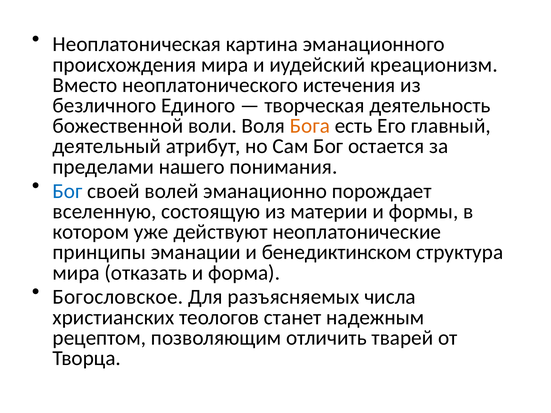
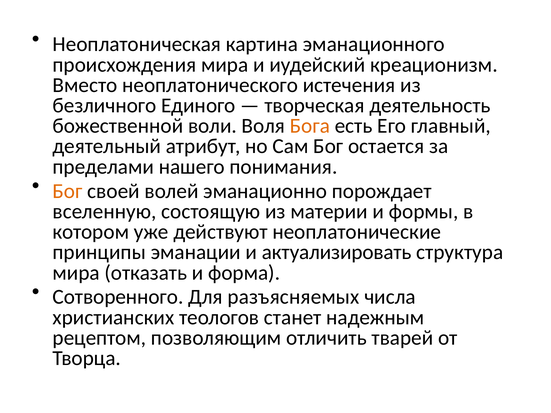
Бог at (68, 191) colour: blue -> orange
бенедиктинском: бенедиктинском -> актуализировать
Богословское: Богословское -> Сотворенного
